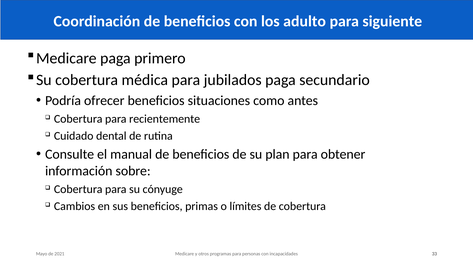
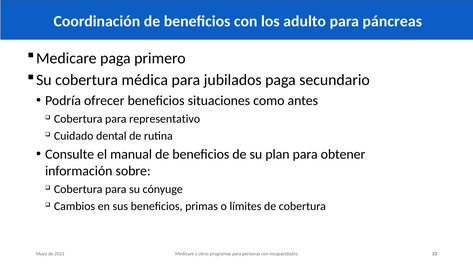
siguiente: siguiente -> páncreas
recientemente: recientemente -> representativo
